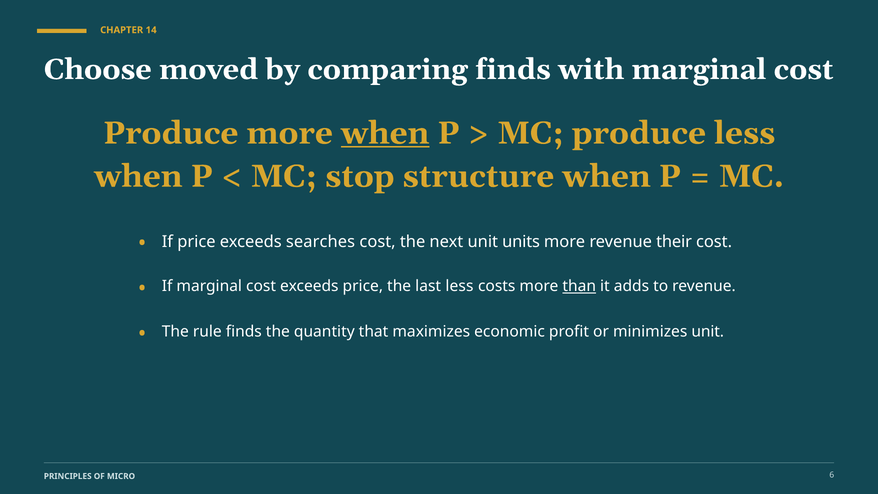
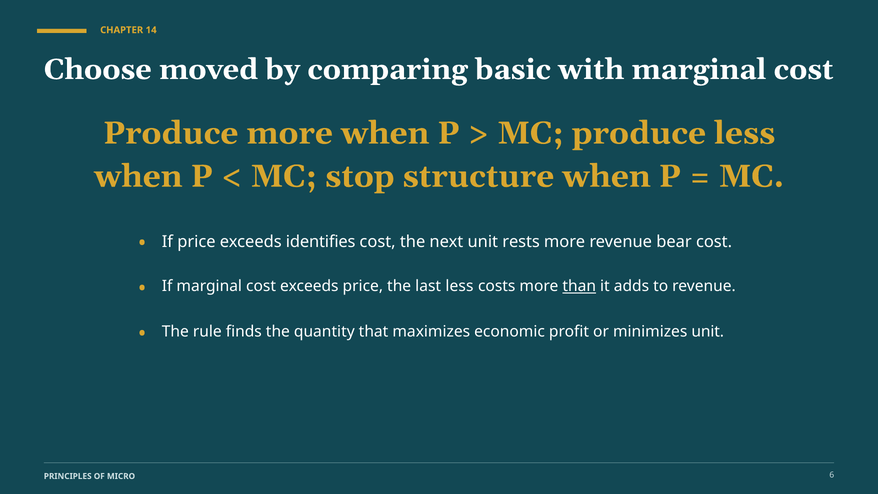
comparing finds: finds -> basic
when at (385, 133) underline: present -> none
searches: searches -> identifies
units: units -> rests
their: their -> bear
